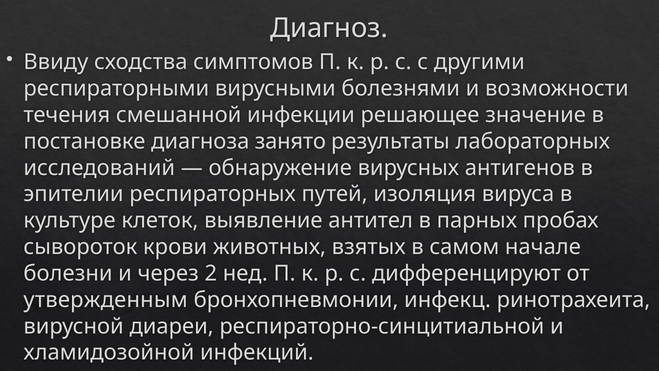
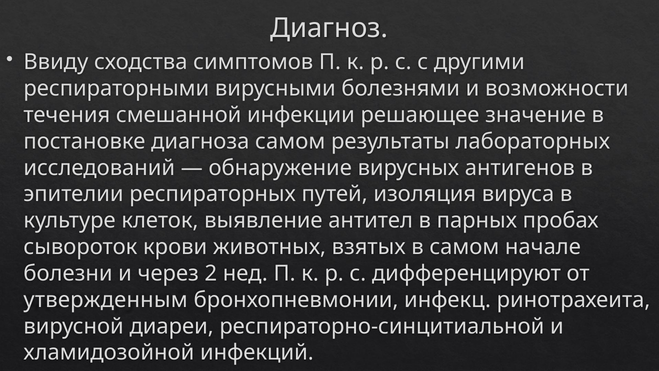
диагноза занято: занято -> самом
